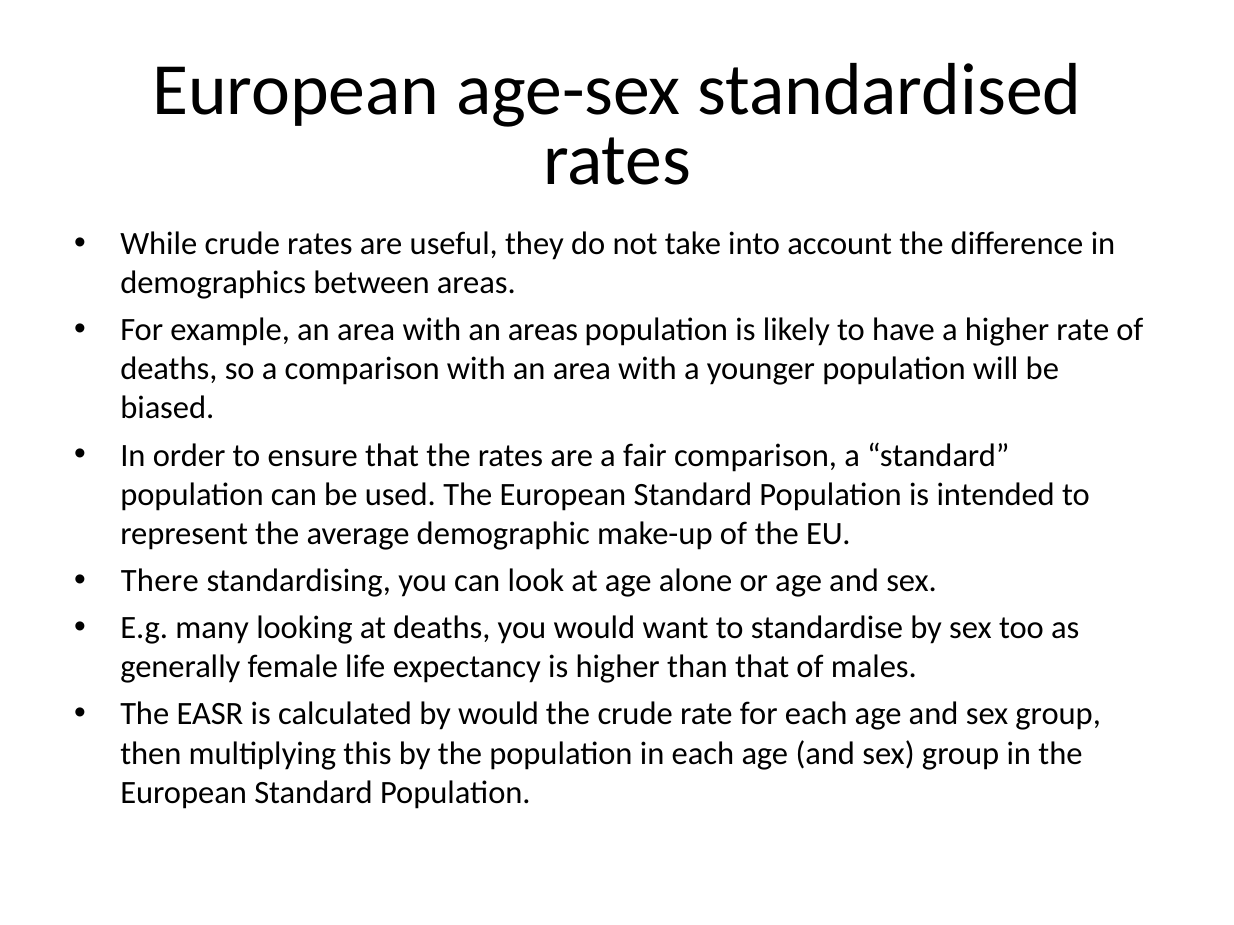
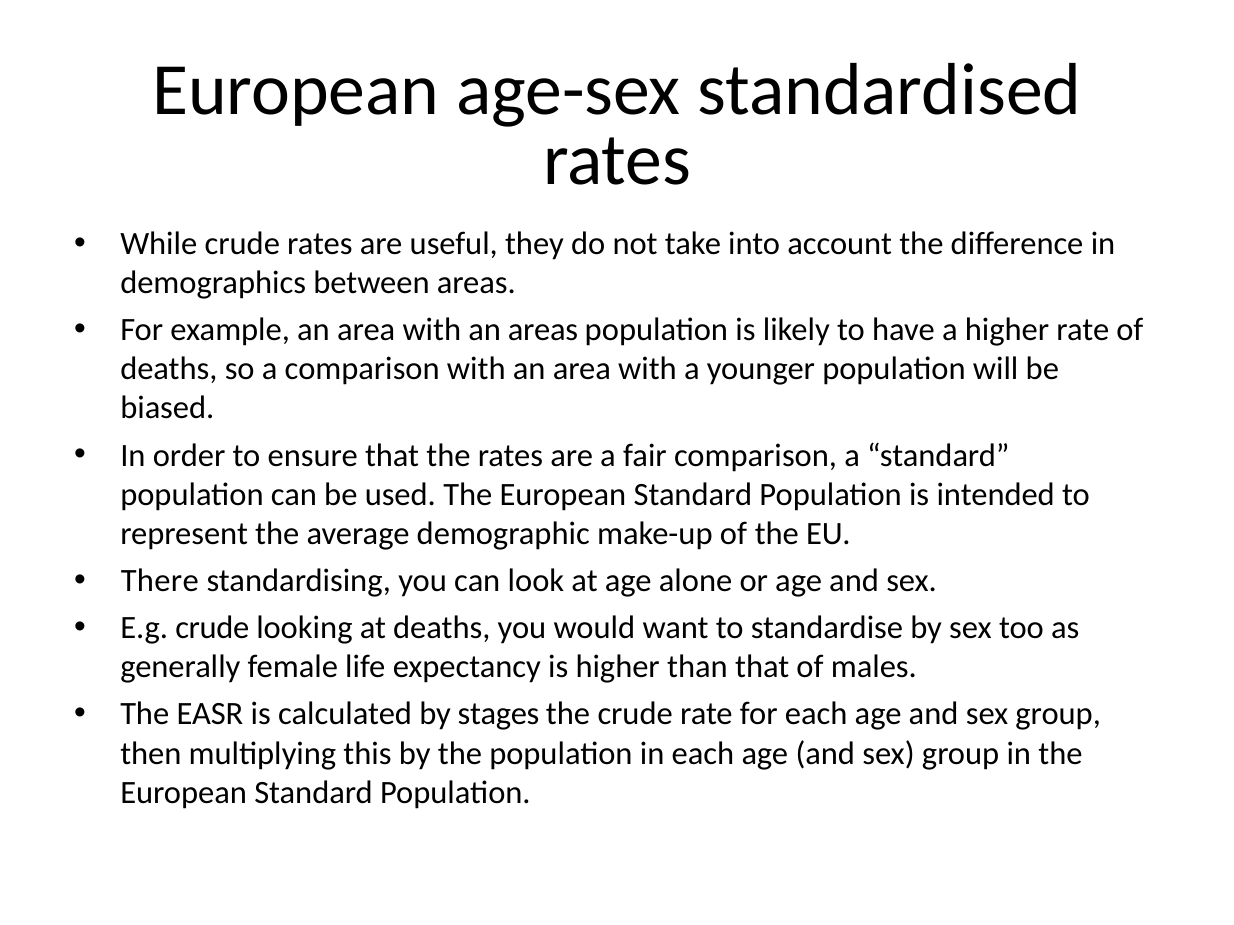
E.g many: many -> crude
by would: would -> stages
